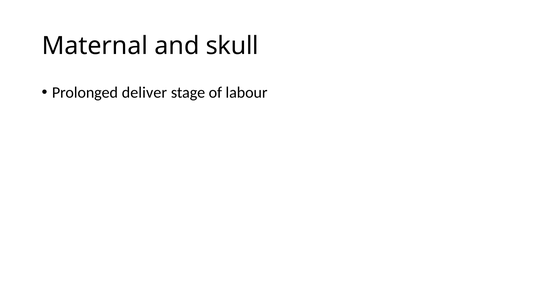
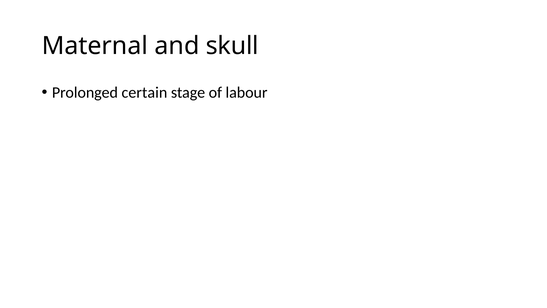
deliver: deliver -> certain
